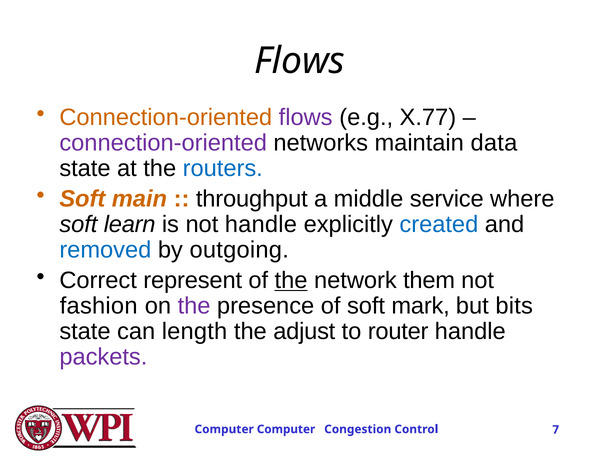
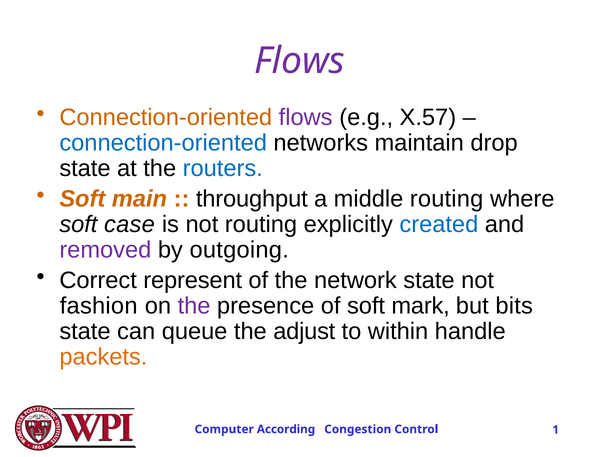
Flows at (299, 61) colour: black -> purple
X.77: X.77 -> X.57
connection-oriented at (163, 143) colour: purple -> blue
data: data -> drop
middle service: service -> routing
learn: learn -> case
not handle: handle -> routing
removed colour: blue -> purple
the at (291, 280) underline: present -> none
network them: them -> state
length: length -> queue
router: router -> within
packets colour: purple -> orange
Computer Computer: Computer -> According
7: 7 -> 1
